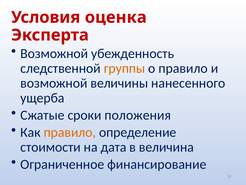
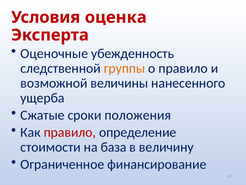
Возможной at (54, 53): Возможной -> Оценочные
правило at (70, 132) colour: orange -> red
дата: дата -> база
величина: величина -> величину
